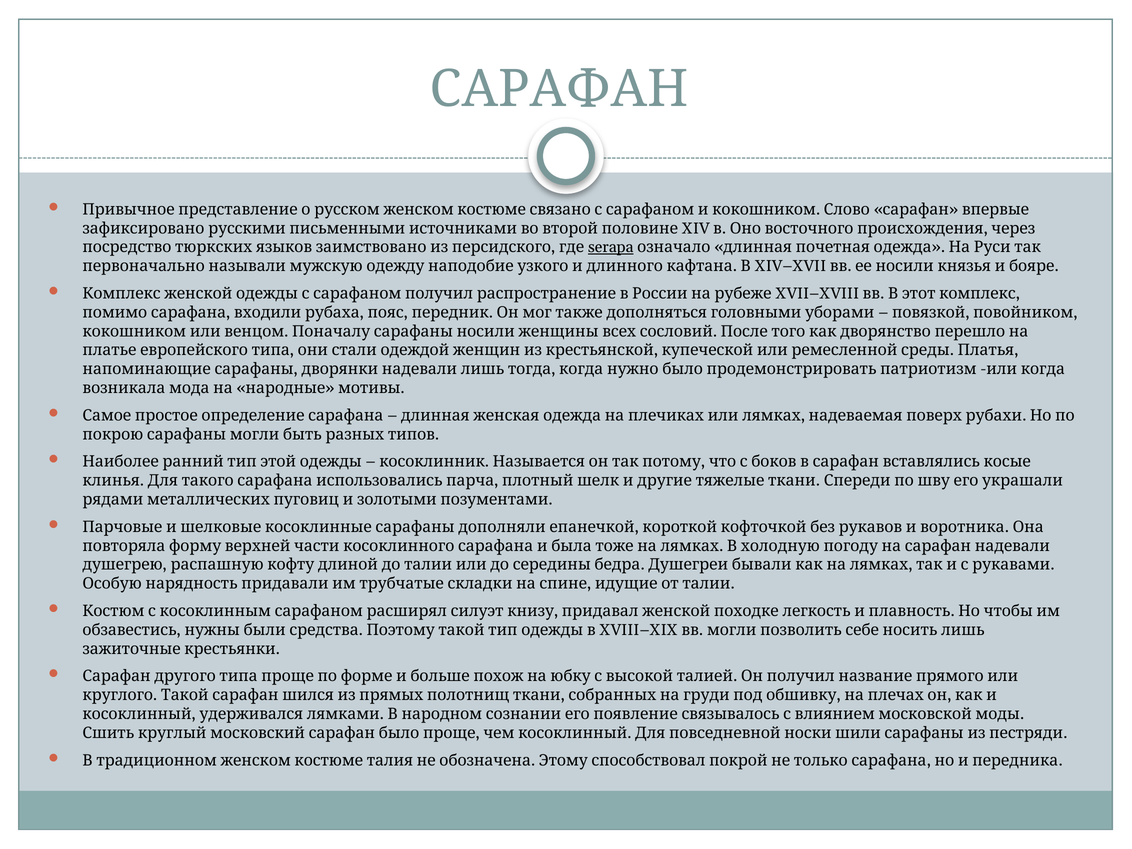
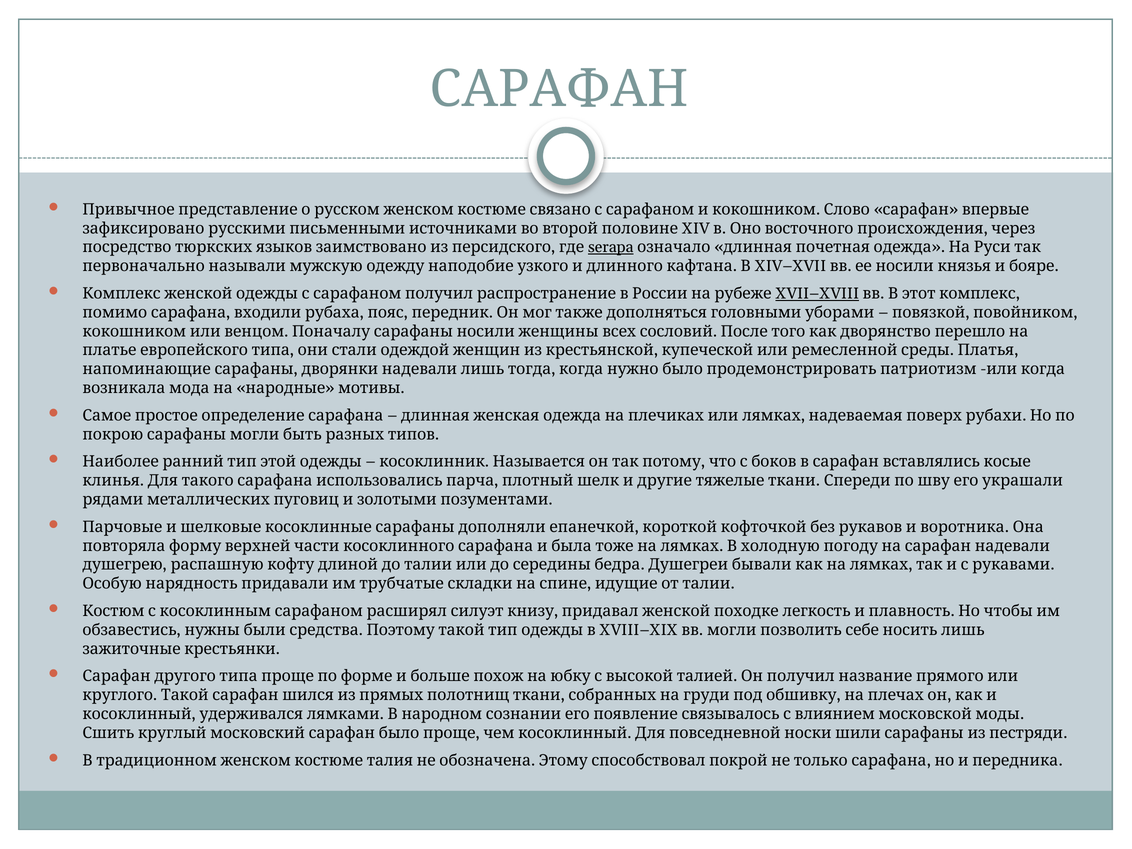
XVII–XVIII underline: none -> present
